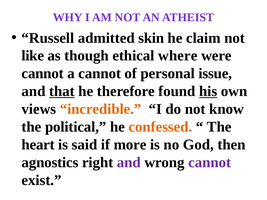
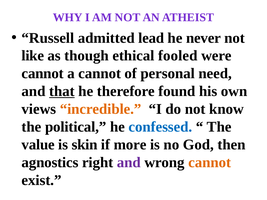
skin: skin -> lead
claim: claim -> never
where: where -> fooled
issue: issue -> need
his underline: present -> none
confessed colour: orange -> blue
heart: heart -> value
said: said -> skin
cannot at (210, 163) colour: purple -> orange
